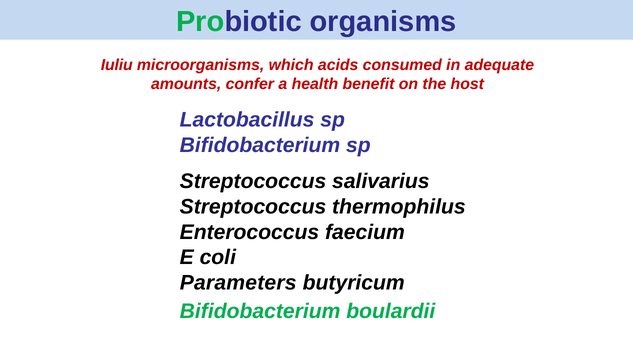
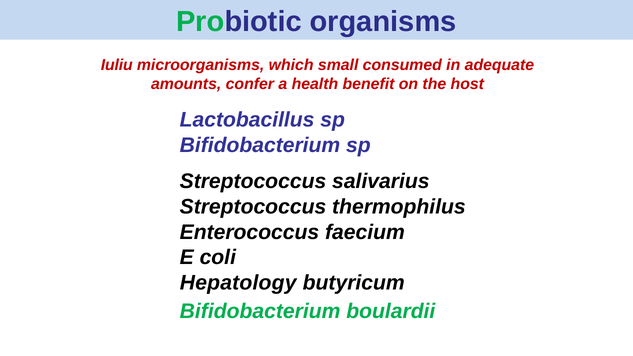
acids: acids -> small
Parameters: Parameters -> Hepatology
